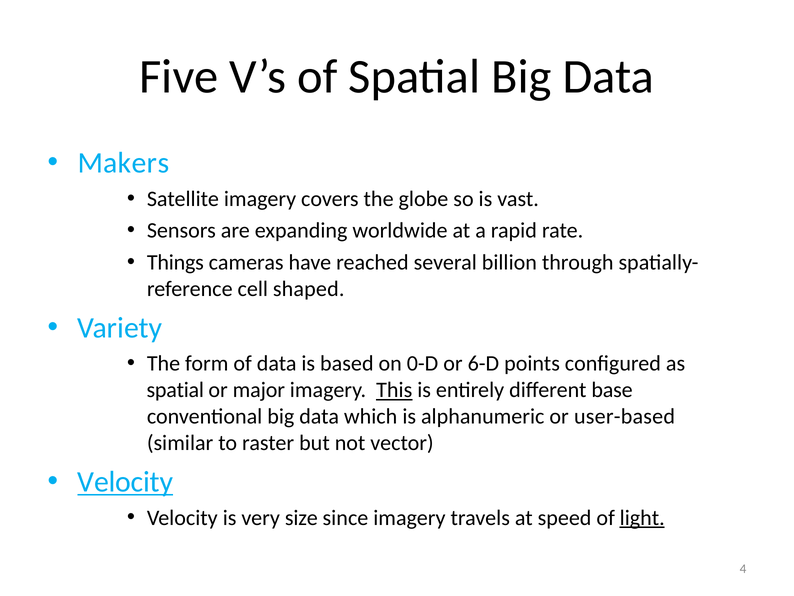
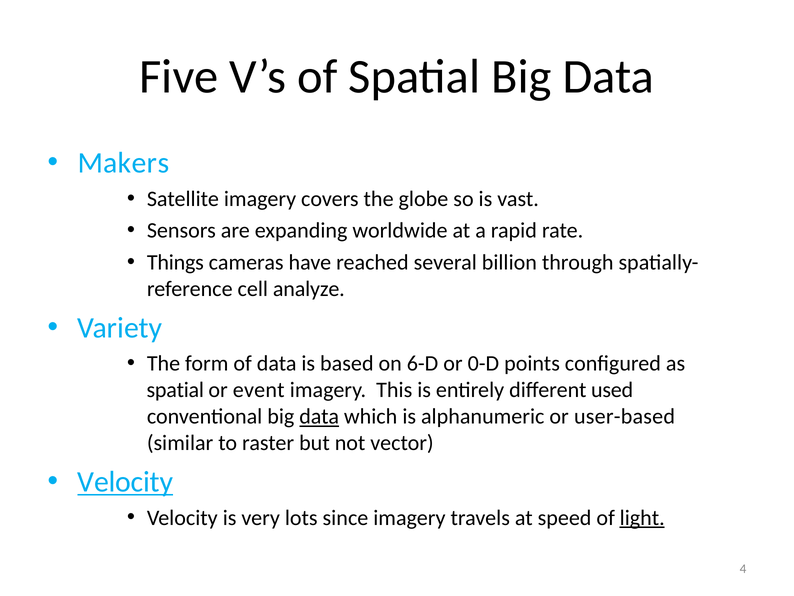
shaped: shaped -> analyze
0-D: 0-D -> 6-D
6-D: 6-D -> 0-D
major: major -> event
This underline: present -> none
base: base -> used
data at (319, 416) underline: none -> present
size: size -> lots
